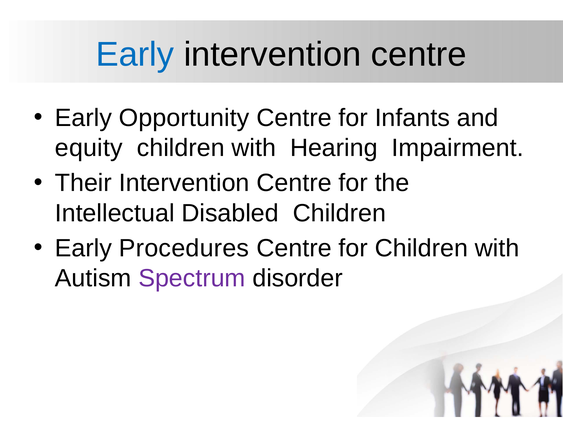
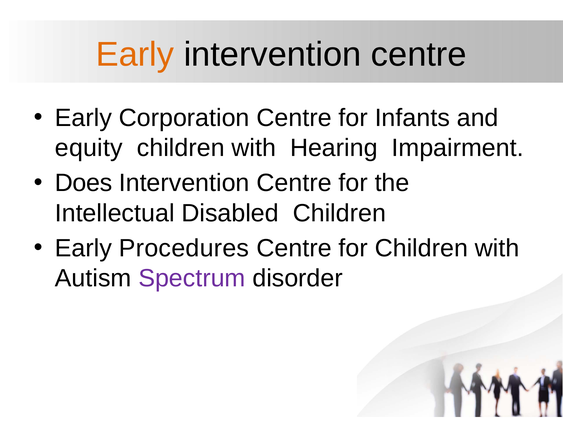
Early at (135, 55) colour: blue -> orange
Opportunity: Opportunity -> Corporation
Their: Their -> Does
